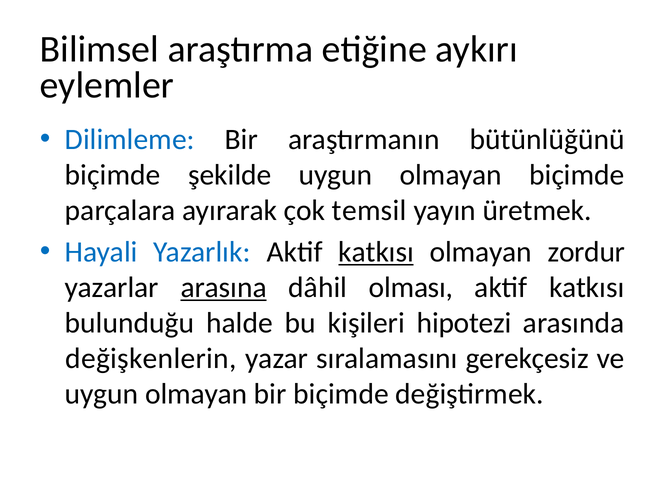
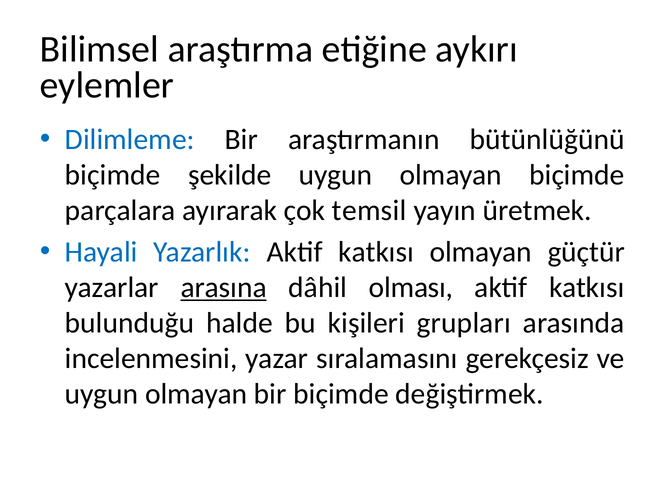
katkısı at (376, 252) underline: present -> none
zordur: zordur -> güçtür
hipotezi: hipotezi -> grupları
değişkenlerin: değişkenlerin -> incelenmesini
